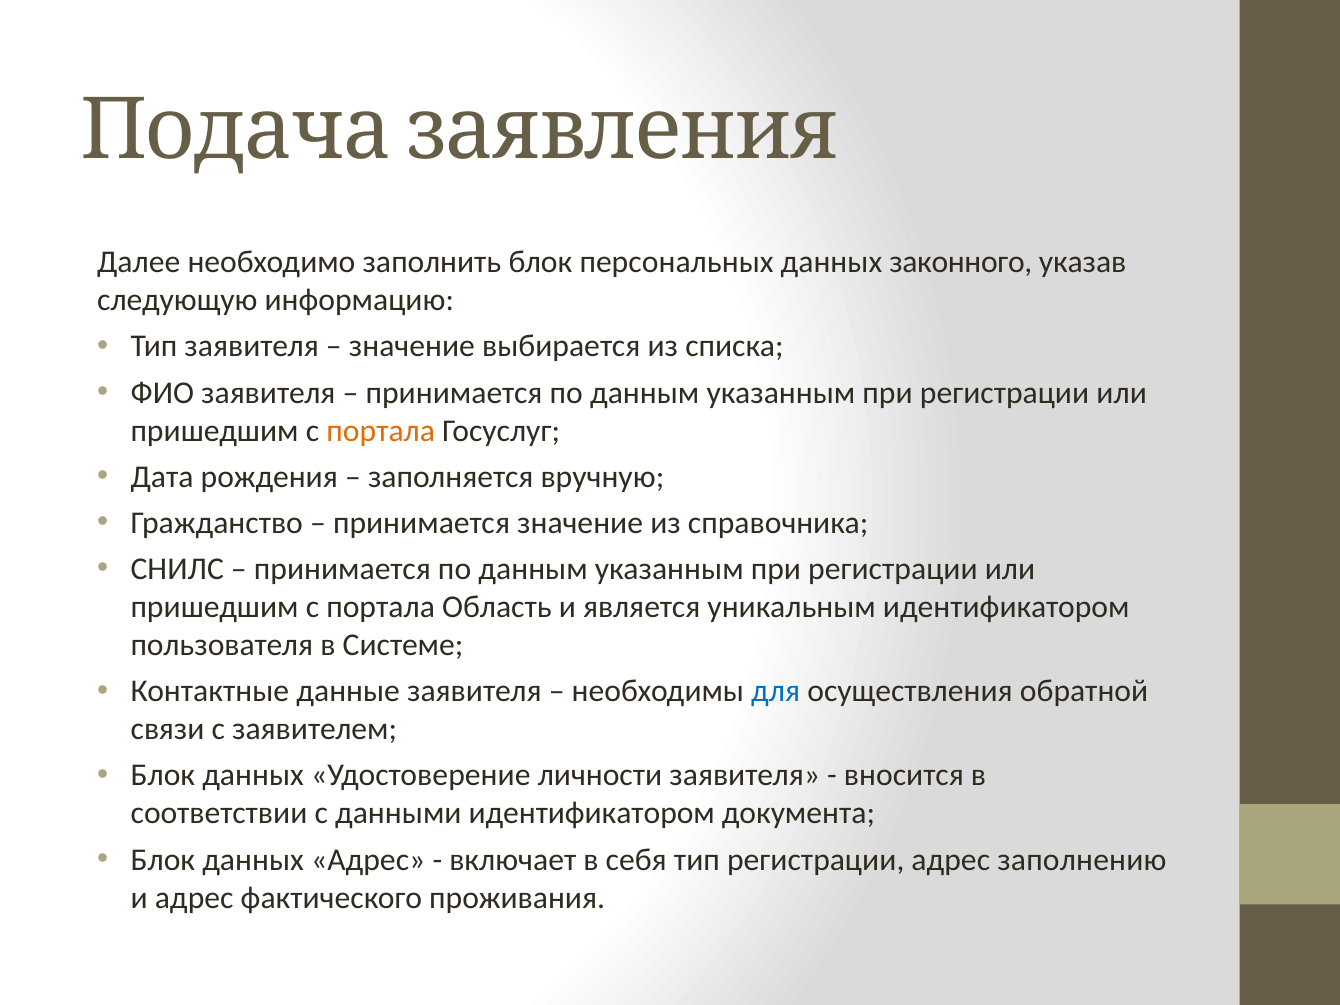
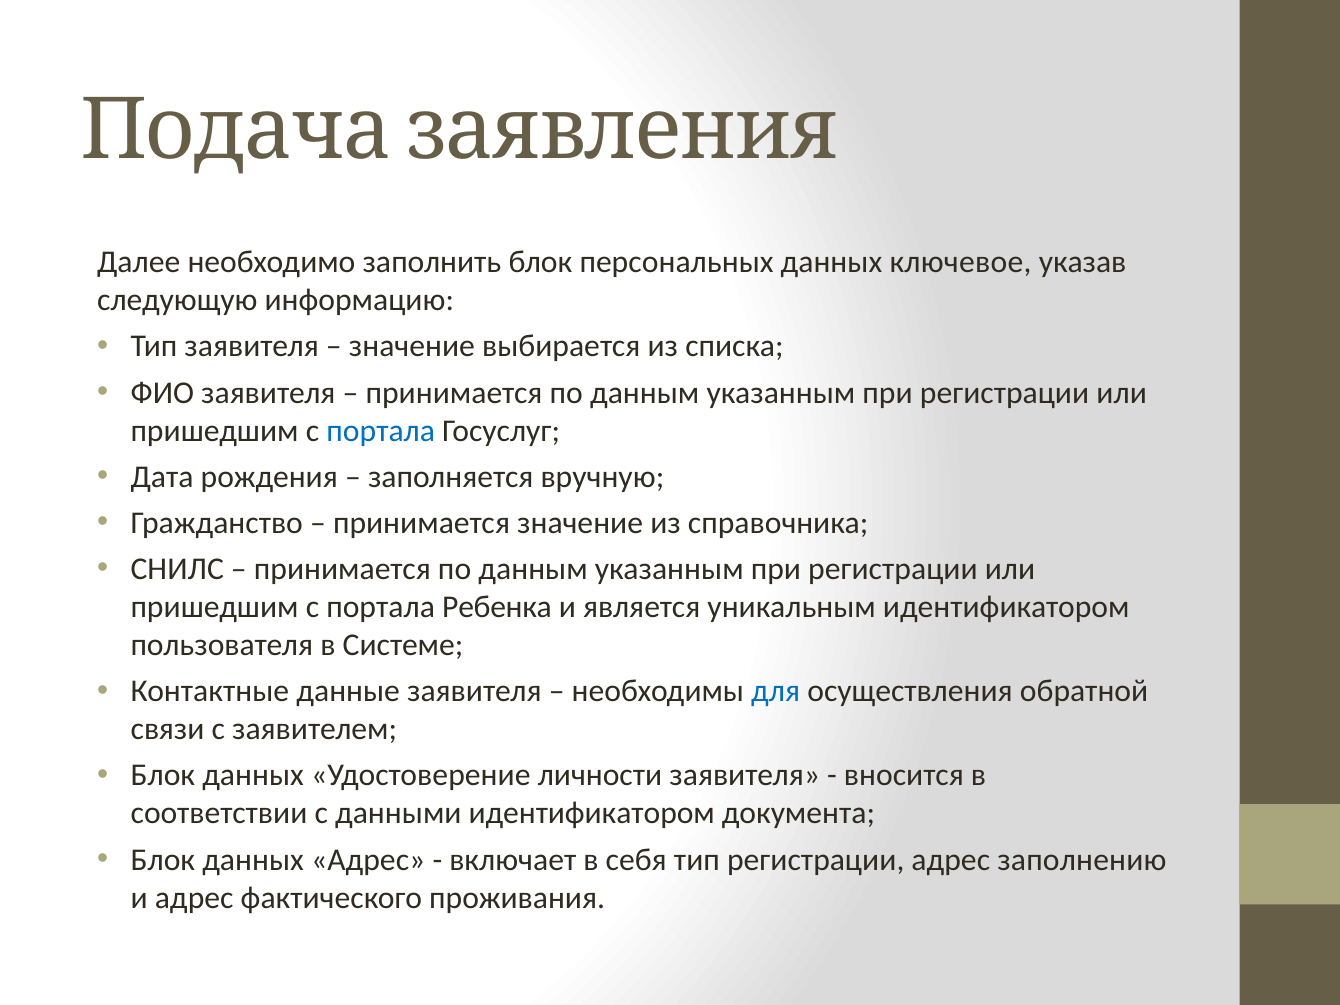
законного: законного -> ключевое
портала at (381, 431) colour: orange -> blue
Область: Область -> Ребенка
